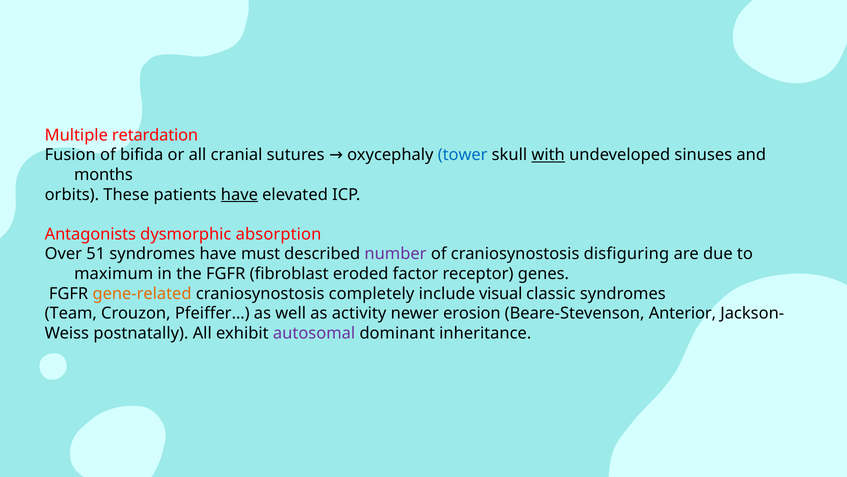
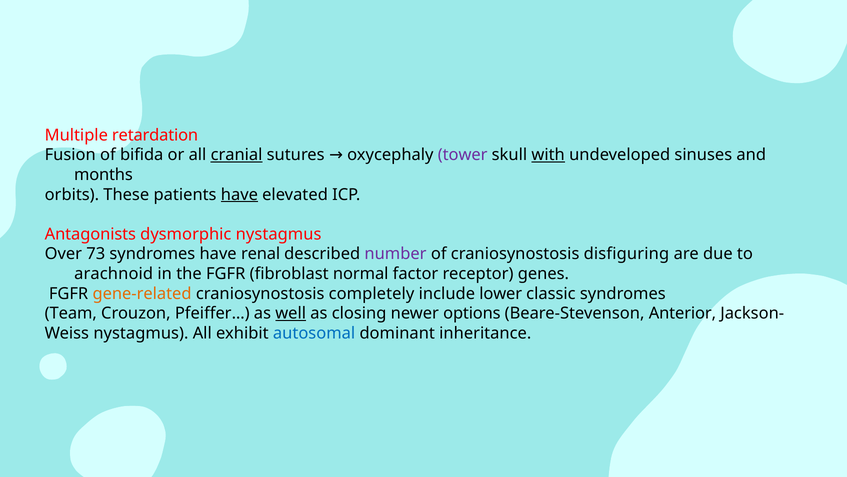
cranial underline: none -> present
tower colour: blue -> purple
dysmorphic absorption: absorption -> nystagmus
51: 51 -> 73
must: must -> renal
maximum: maximum -> arachnoid
eroded: eroded -> normal
visual: visual -> lower
well underline: none -> present
activity: activity -> closing
erosion: erosion -> options
Weiss postnatally: postnatally -> nystagmus
autosomal colour: purple -> blue
